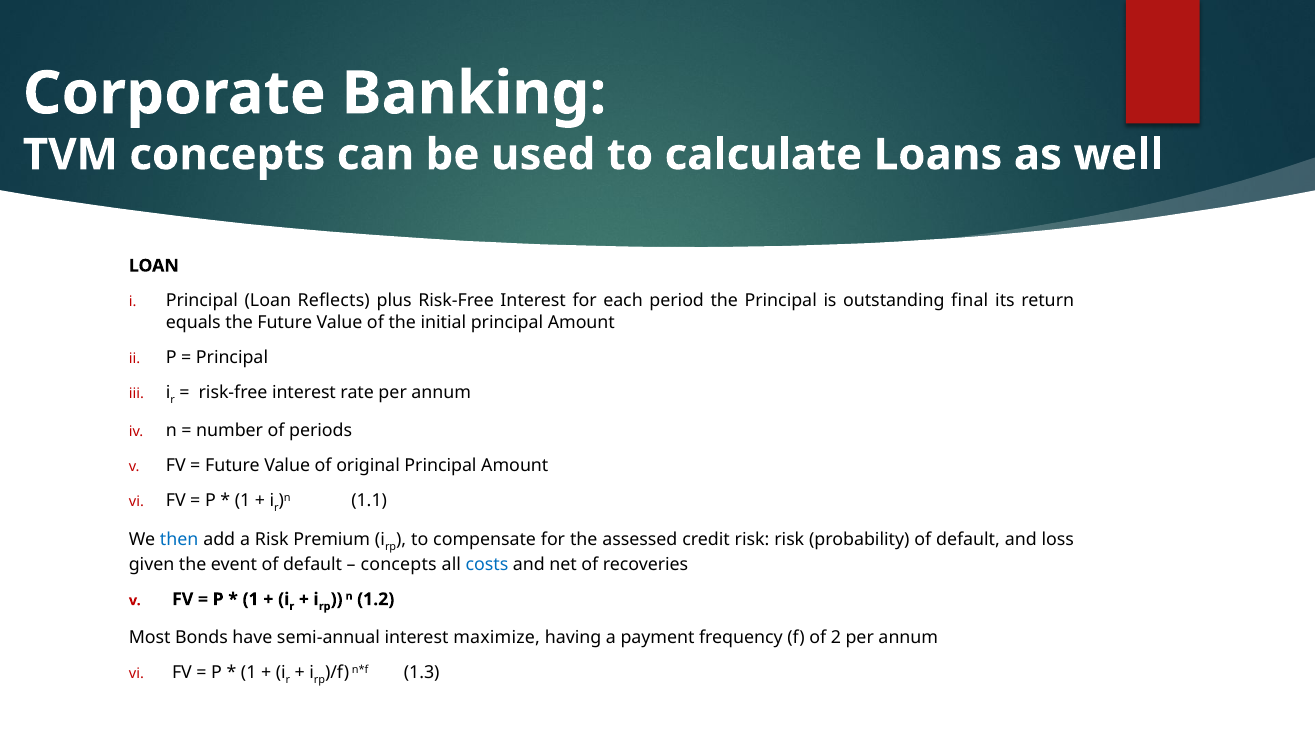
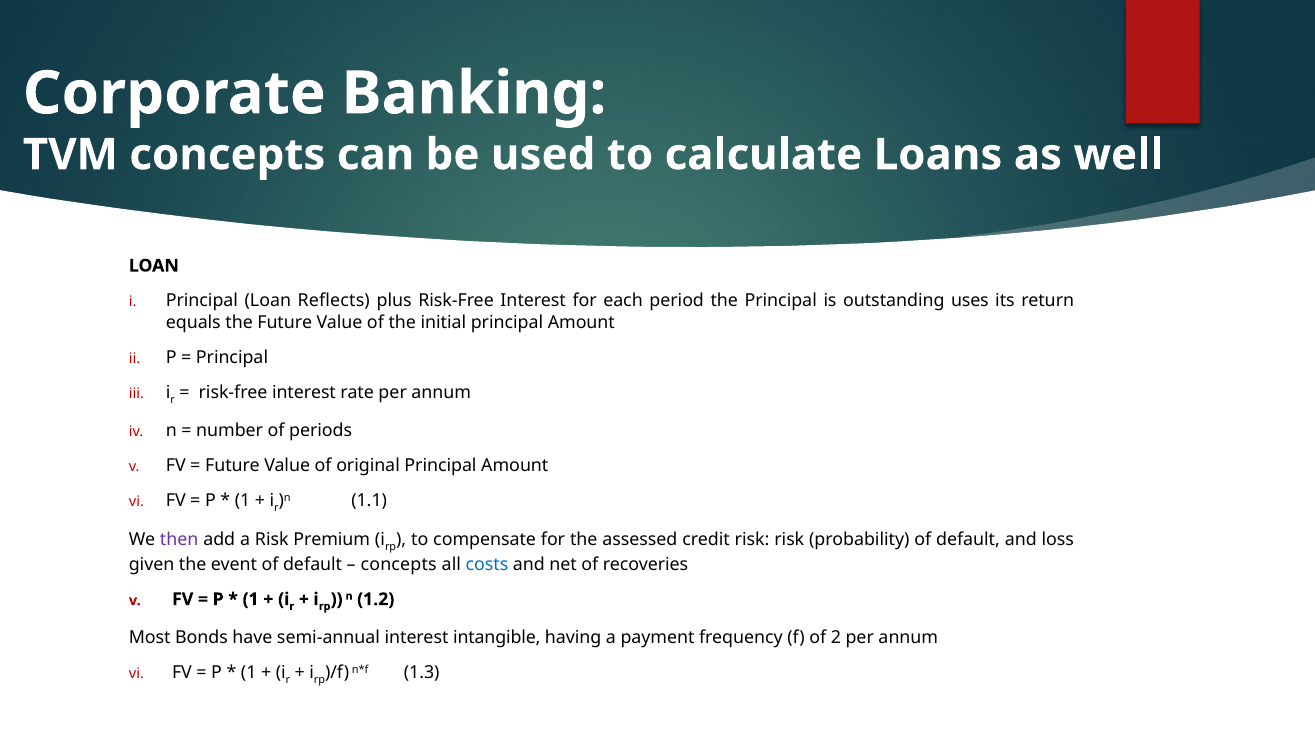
final: final -> uses
then colour: blue -> purple
maximize: maximize -> intangible
